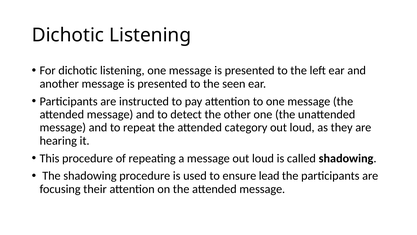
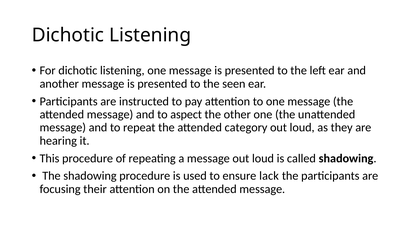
detect: detect -> aspect
lead: lead -> lack
